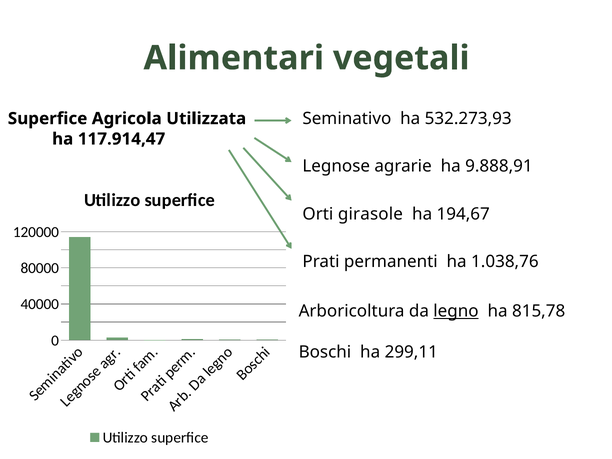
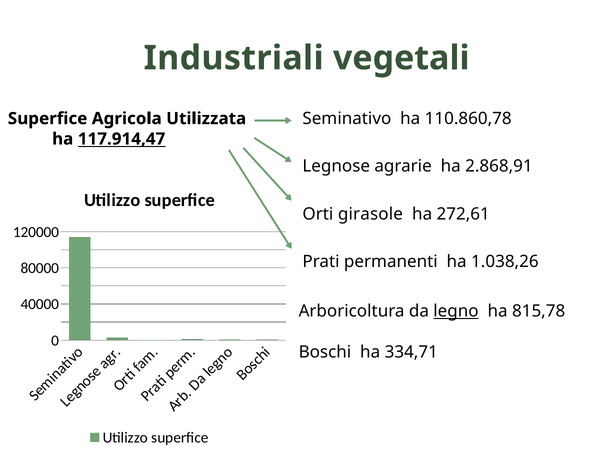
Alimentari: Alimentari -> Industriali
532.273,93: 532.273,93 -> 110.860,78
117.914,47 underline: none -> present
9.888,91: 9.888,91 -> 2.868,91
194,67: 194,67 -> 272,61
1.038,76: 1.038,76 -> 1.038,26
299,11: 299,11 -> 334,71
